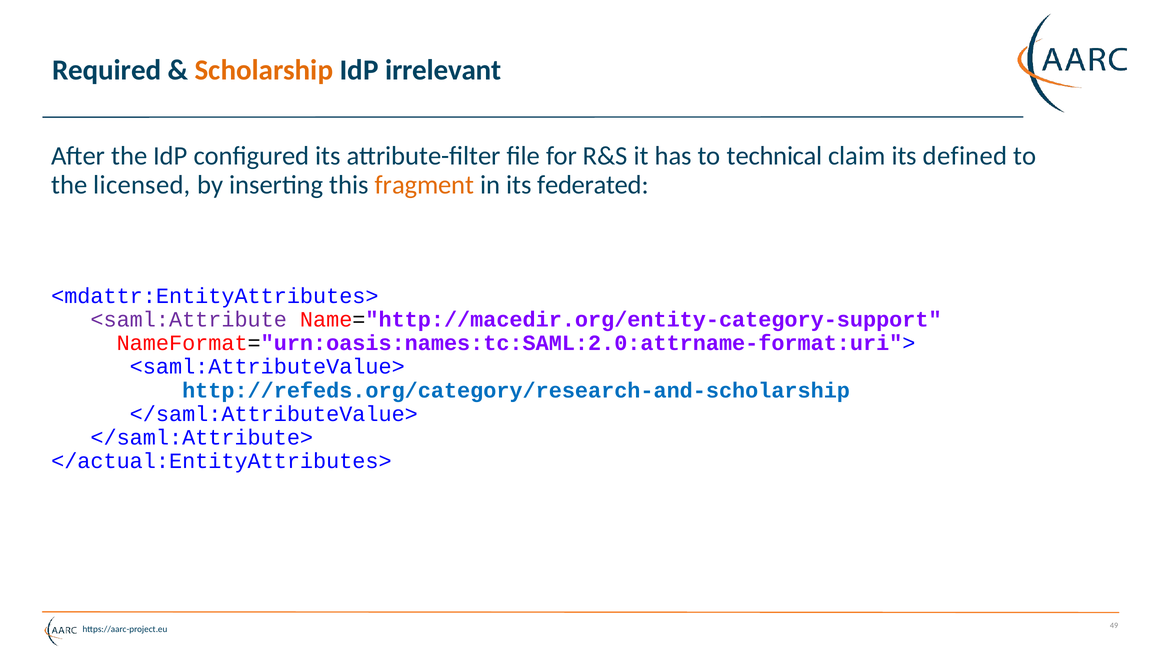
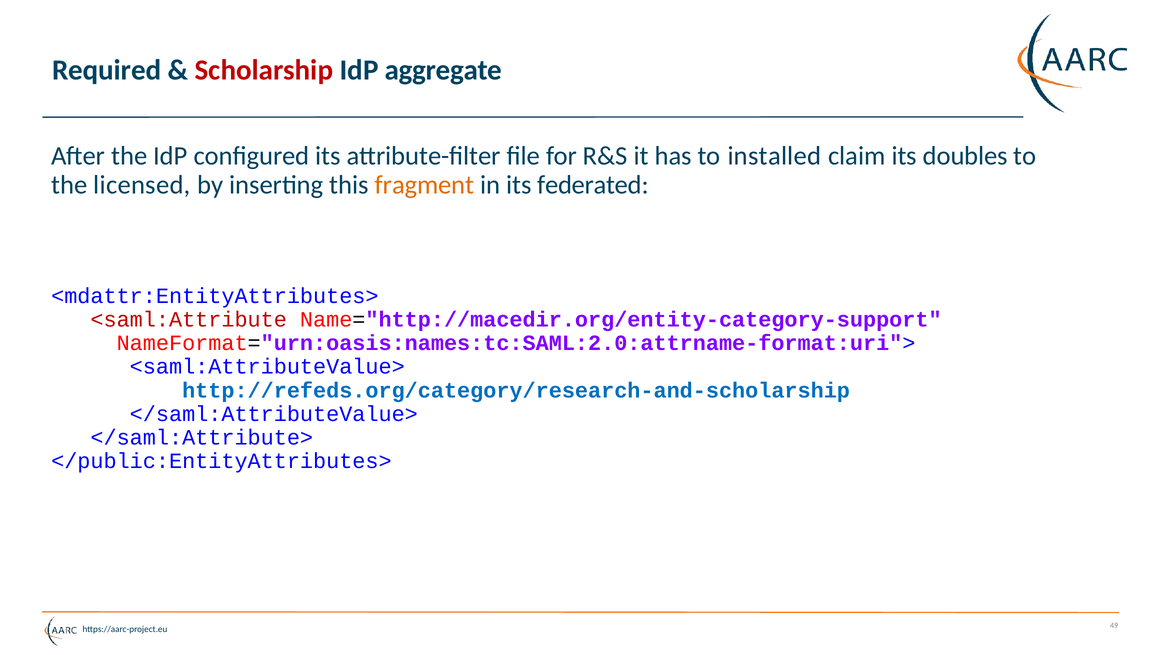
Scholarship colour: orange -> red
irrelevant: irrelevant -> aggregate
technical: technical -> installed
defined: defined -> doubles
<saml:Attribute colour: purple -> red
</actual:EntityAttributes>: </actual:EntityAttributes> -> </public:EntityAttributes>
